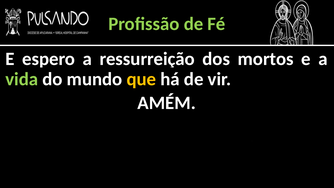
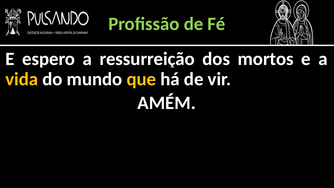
vida colour: light green -> yellow
